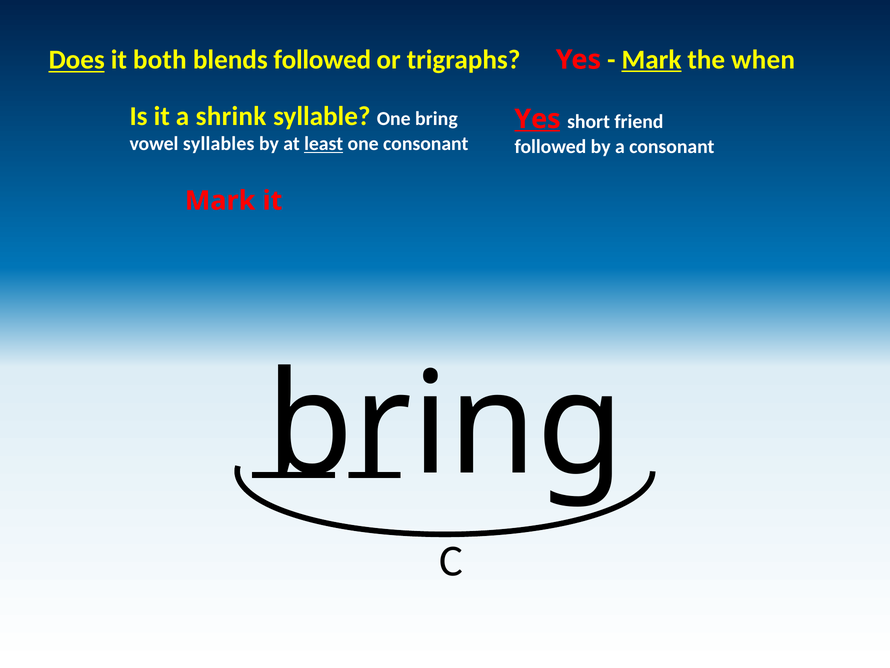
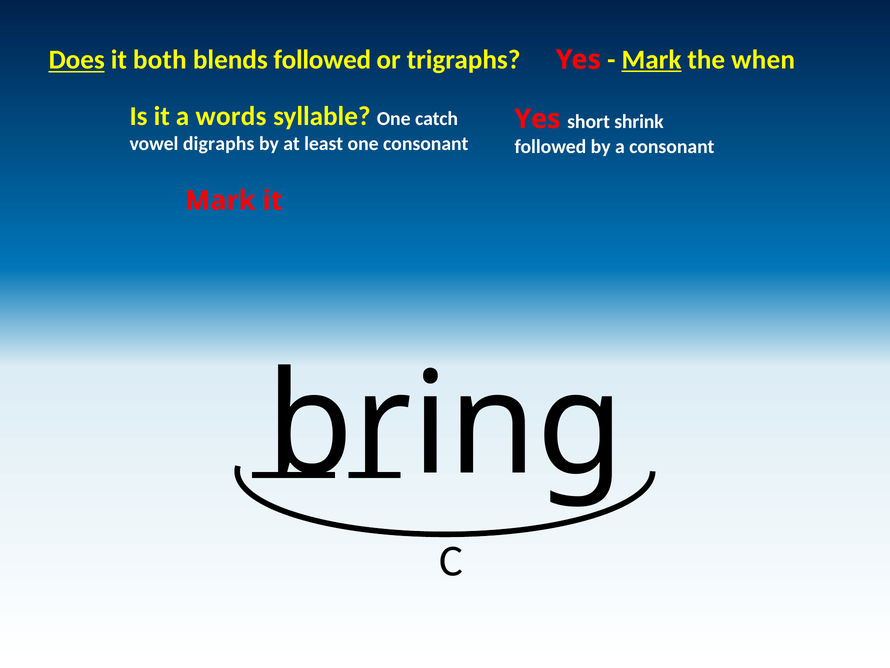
shrink: shrink -> words
One bring: bring -> catch
Yes at (537, 119) underline: present -> none
friend: friend -> shrink
syllables: syllables -> digraphs
least underline: present -> none
